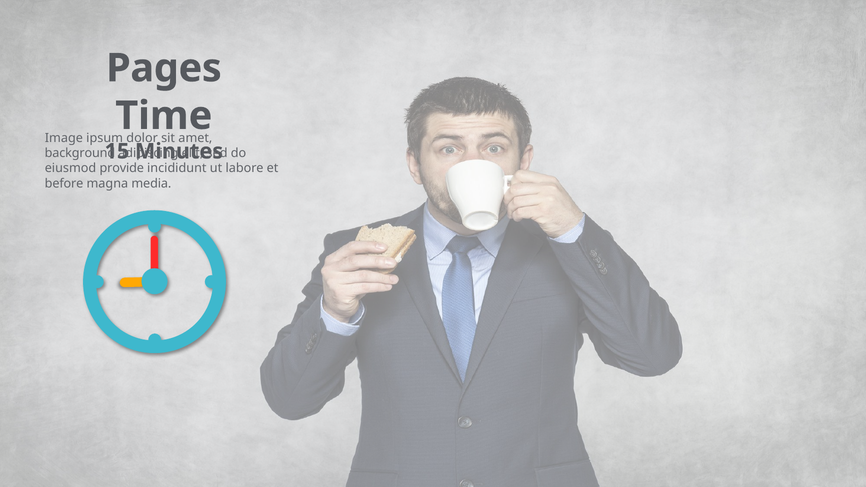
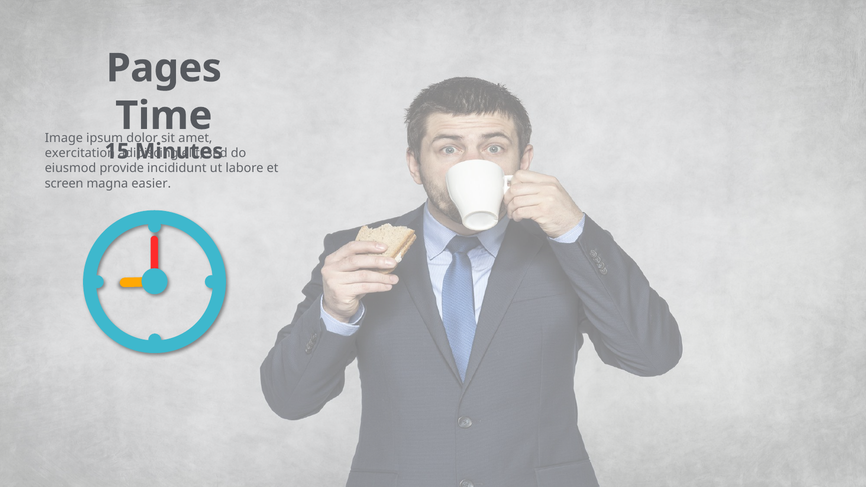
background: background -> exercitation
before: before -> screen
media: media -> easier
